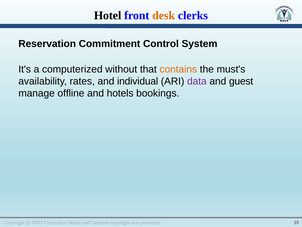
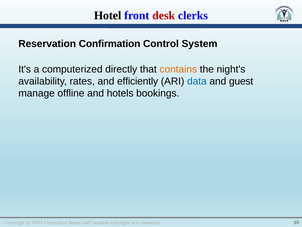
desk colour: orange -> red
Commitment: Commitment -> Confirmation
without: without -> directly
must's: must's -> night's
individual: individual -> efficiently
data colour: purple -> blue
